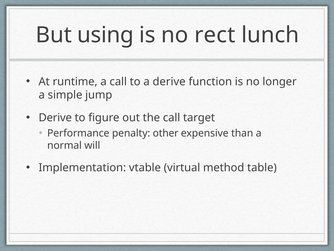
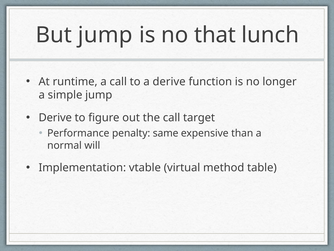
But using: using -> jump
rect: rect -> that
other: other -> same
